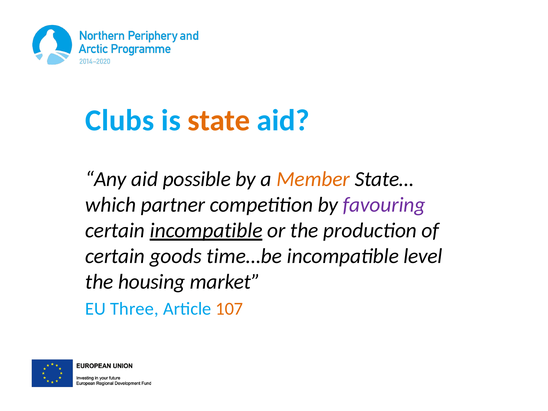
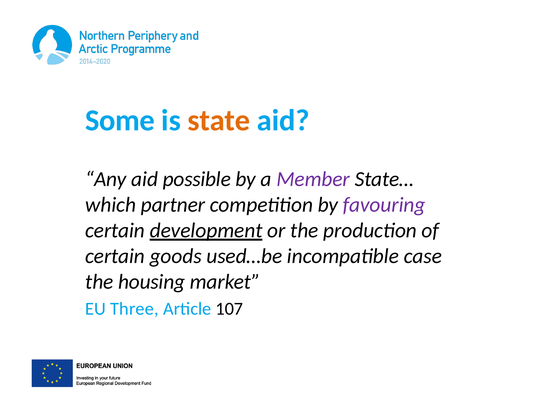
Clubs: Clubs -> Some
Member colour: orange -> purple
certain incompatible: incompatible -> development
time…be: time…be -> used…be
level: level -> case
107 colour: orange -> black
